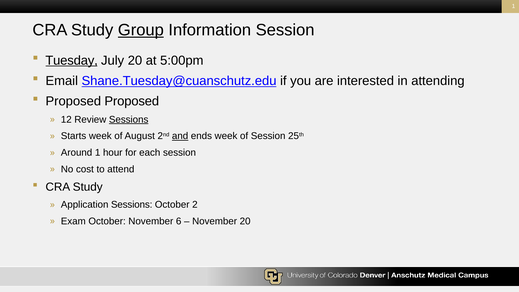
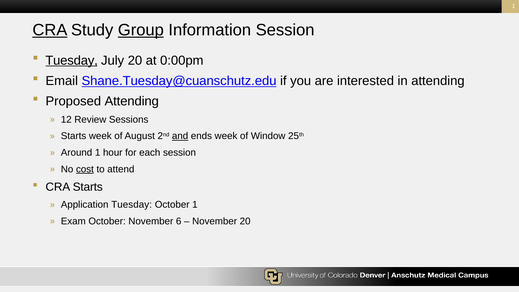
CRA at (50, 30) underline: none -> present
5:00pm: 5:00pm -> 0:00pm
Proposed Proposed: Proposed -> Attending
Sessions at (129, 120) underline: present -> none
of Session: Session -> Window
cost underline: none -> present
Study at (88, 187): Study -> Starts
Application Sessions: Sessions -> Tuesday
October 2: 2 -> 1
